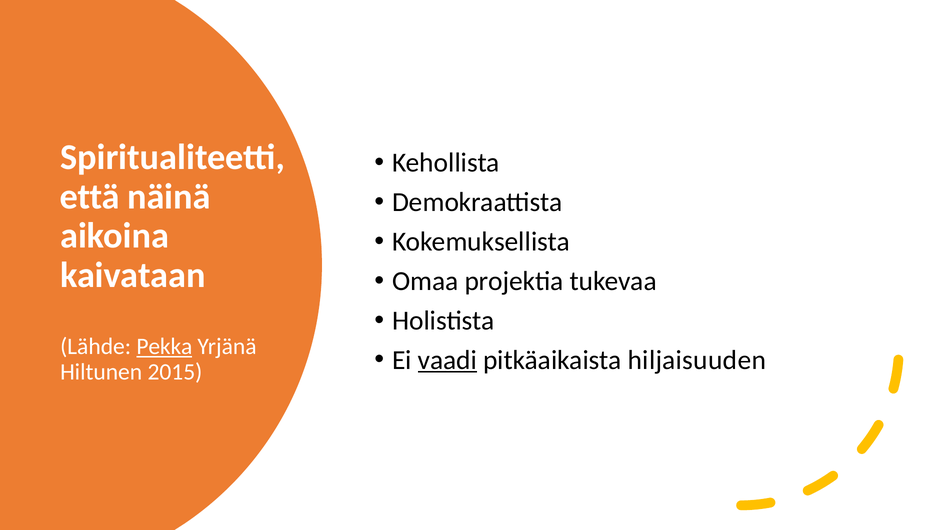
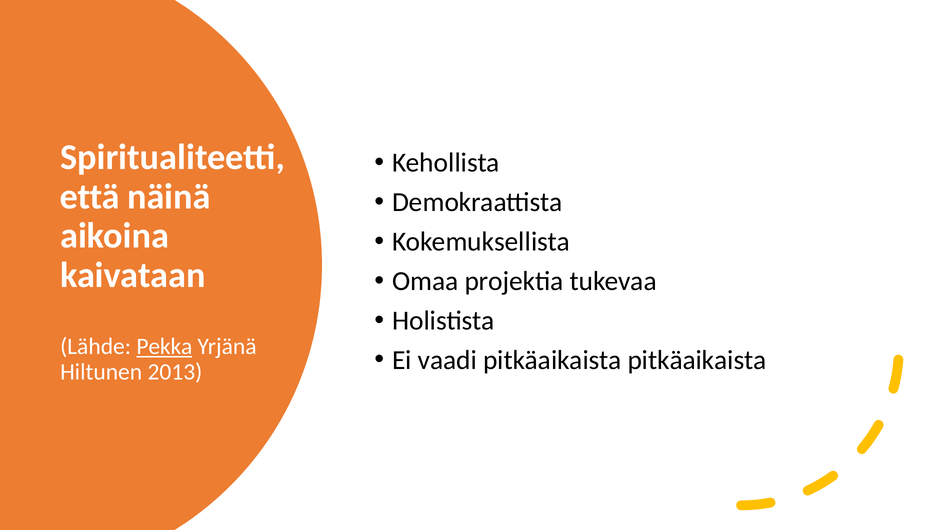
vaadi underline: present -> none
pitkäaikaista hiljaisuuden: hiljaisuuden -> pitkäaikaista
2015: 2015 -> 2013
